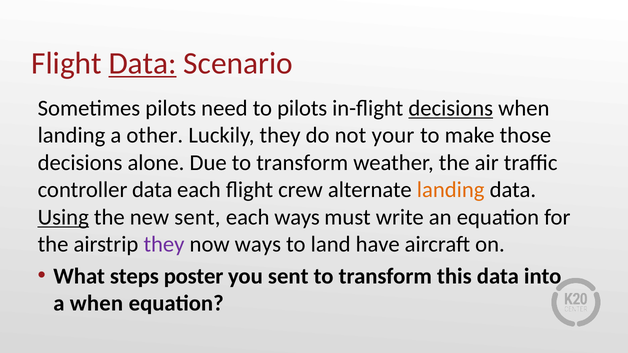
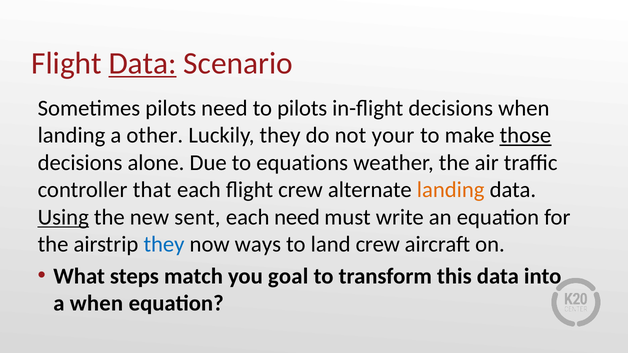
decisions at (451, 108) underline: present -> none
those underline: none -> present
Due to transform: transform -> equations
controller data: data -> that
each ways: ways -> need
they at (164, 245) colour: purple -> blue
land have: have -> crew
poster: poster -> match
you sent: sent -> goal
